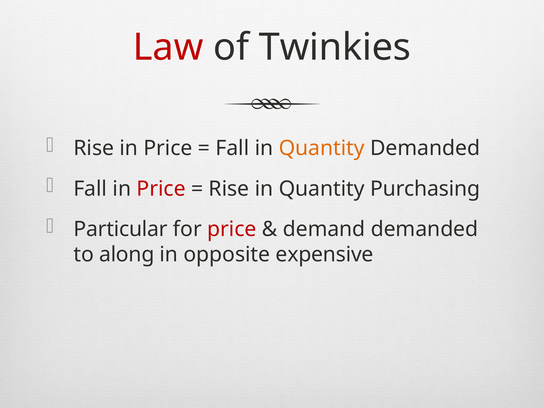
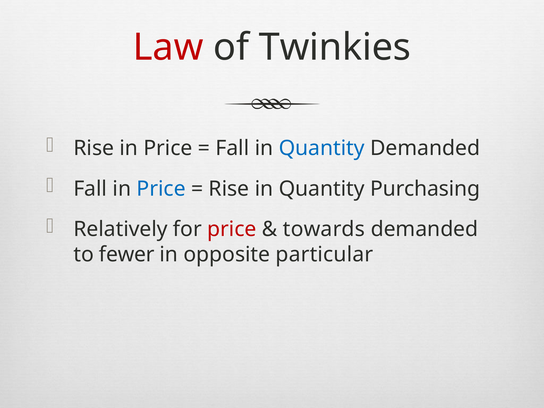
Quantity at (322, 148) colour: orange -> blue
Price at (161, 189) colour: red -> blue
Particular: Particular -> Relatively
demand: demand -> towards
along: along -> fewer
expensive: expensive -> particular
